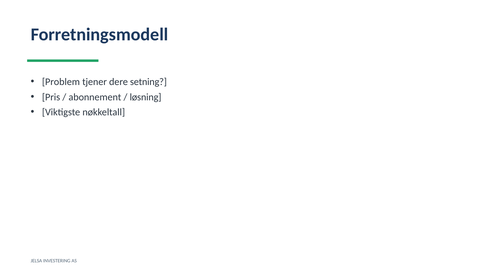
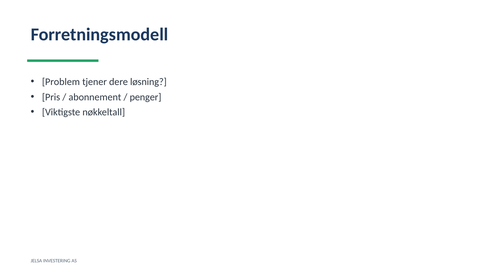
setning: setning -> løsning
løsning: løsning -> penger
